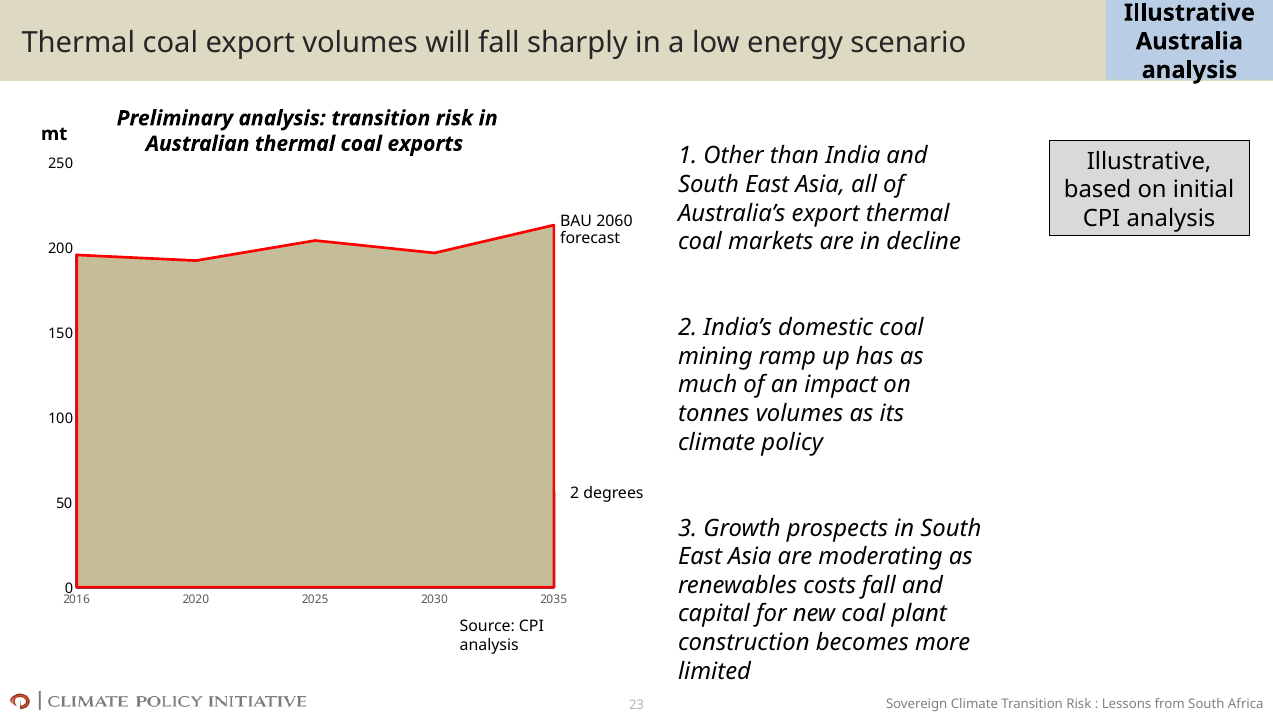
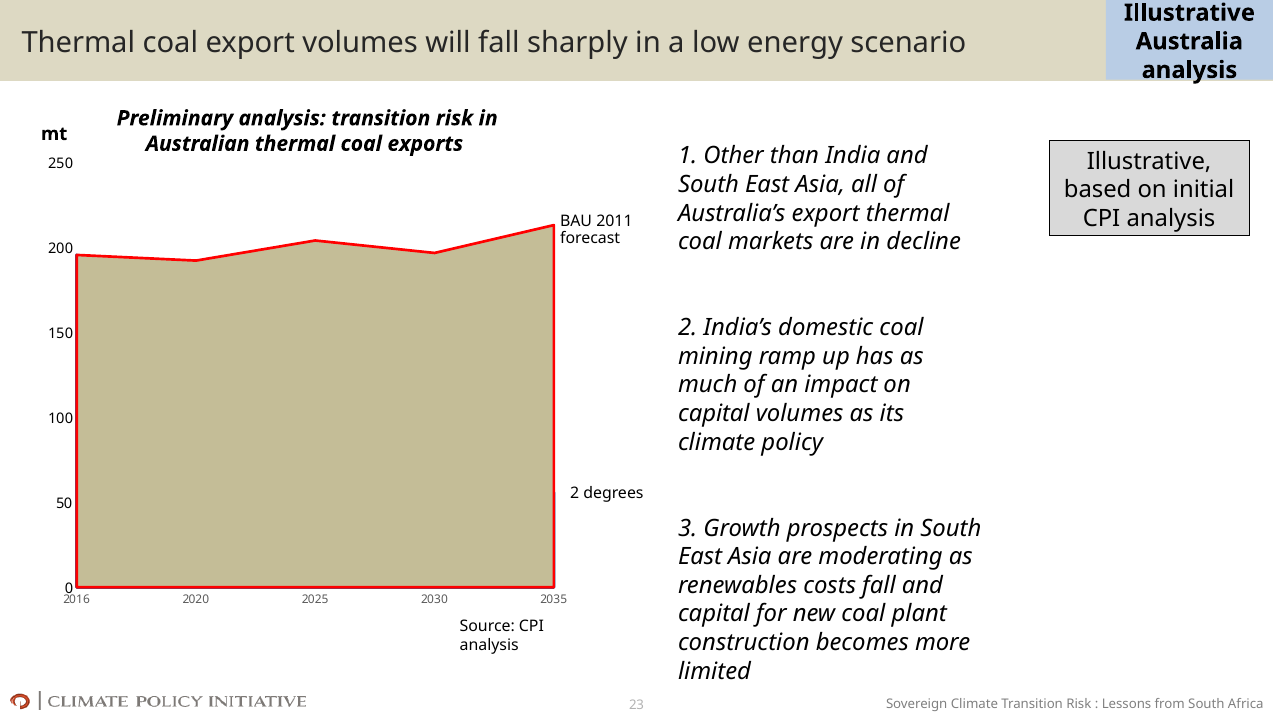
2060: 2060 -> 2011
tonnes at (714, 414): tonnes -> capital
